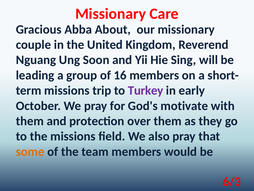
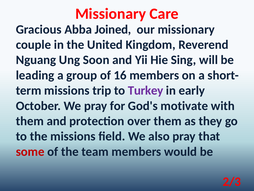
About: About -> Joined
some colour: orange -> red
6/3: 6/3 -> 2/3
